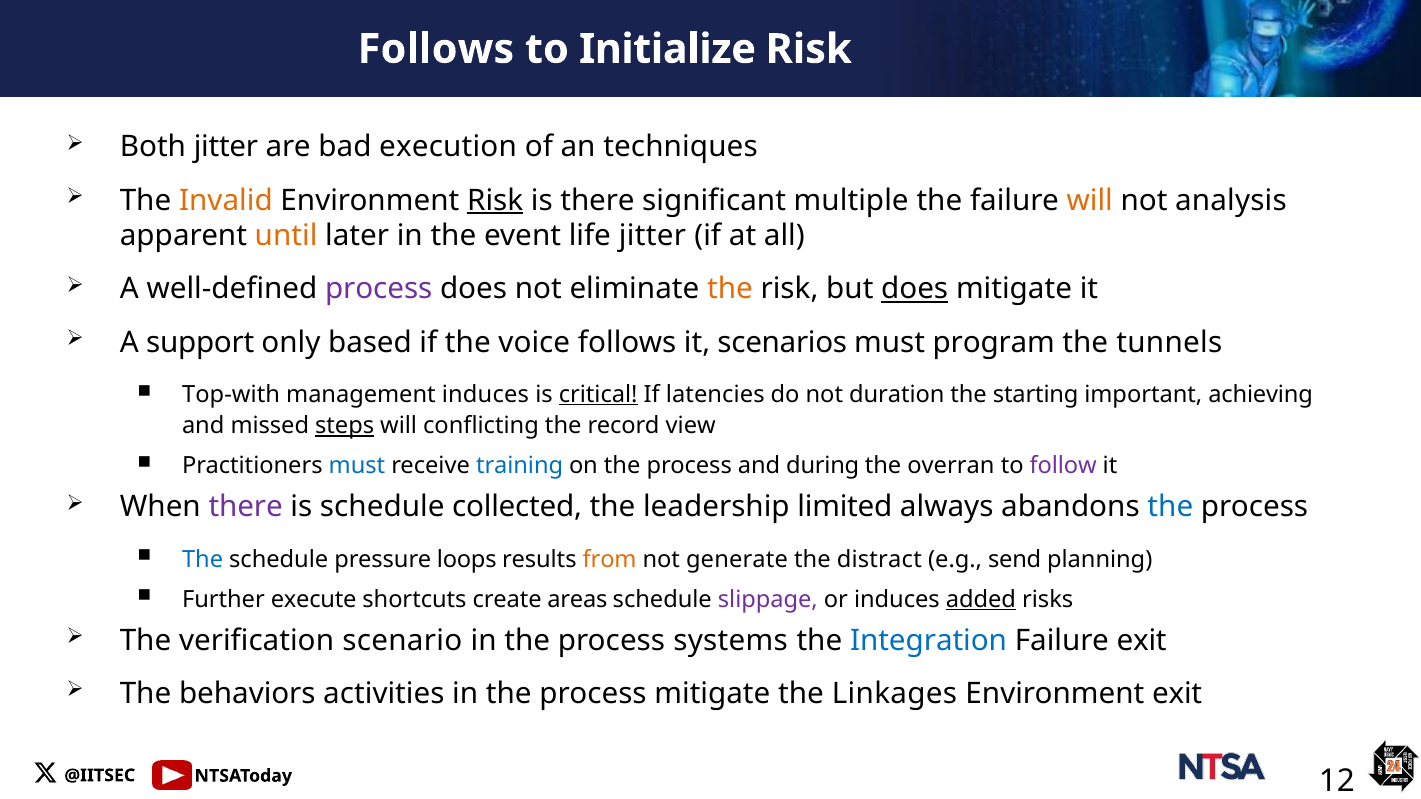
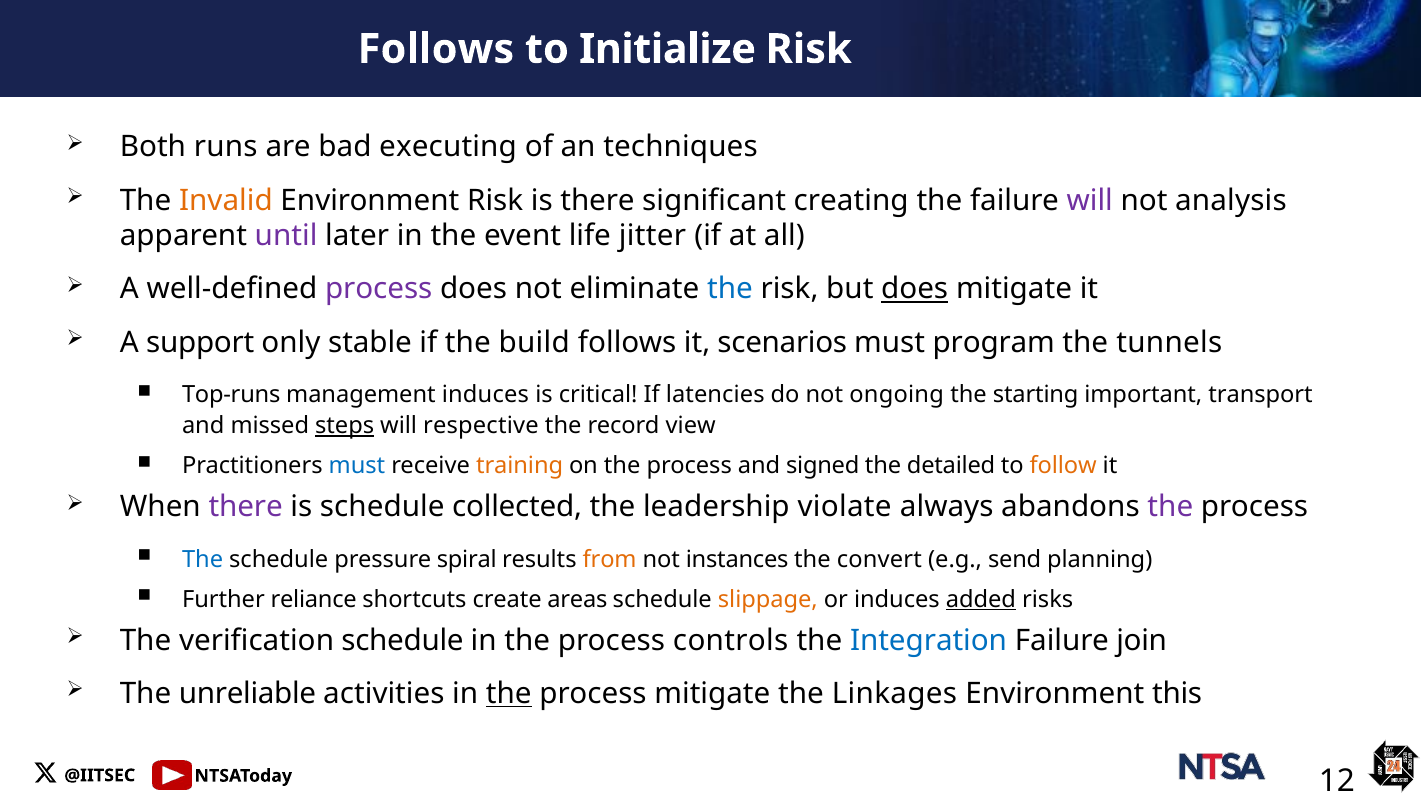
Both jitter: jitter -> runs
execution: execution -> executing
Risk at (495, 200) underline: present -> none
multiple: multiple -> creating
will at (1090, 200) colour: orange -> purple
until colour: orange -> purple
the at (730, 289) colour: orange -> blue
based: based -> stable
voice: voice -> build
Top-with: Top-with -> Top-runs
critical underline: present -> none
duration: duration -> ongoing
achieving: achieving -> transport
conflicting: conflicting -> respective
training colour: blue -> orange
during: during -> signed
overran: overran -> detailed
follow colour: purple -> orange
limited: limited -> violate
the at (1170, 507) colour: blue -> purple
loops: loops -> spiral
generate: generate -> instances
distract: distract -> convert
execute: execute -> reliance
slippage colour: purple -> orange
verification scenario: scenario -> schedule
systems: systems -> controls
Failure exit: exit -> join
behaviors: behaviors -> unreliable
the at (509, 694) underline: none -> present
Environment exit: exit -> this
